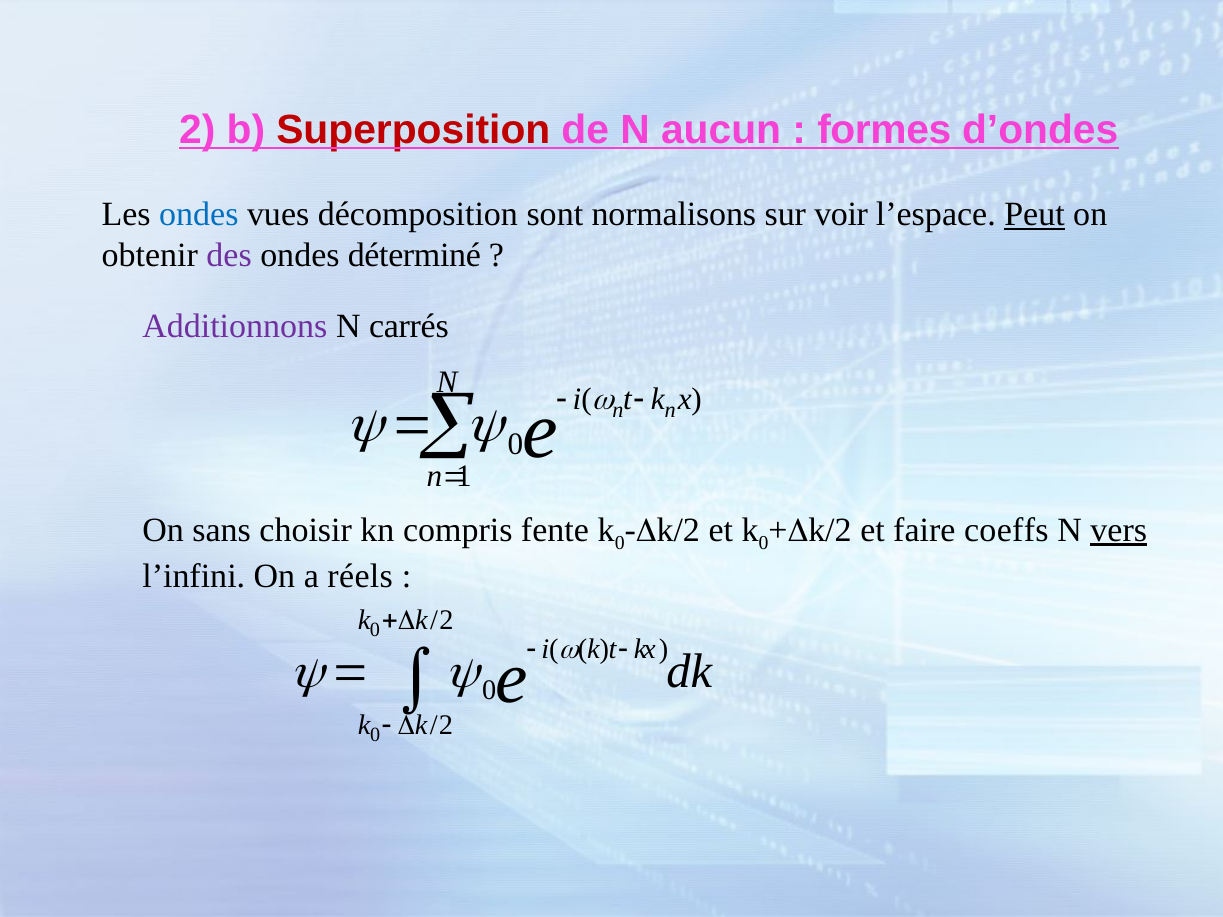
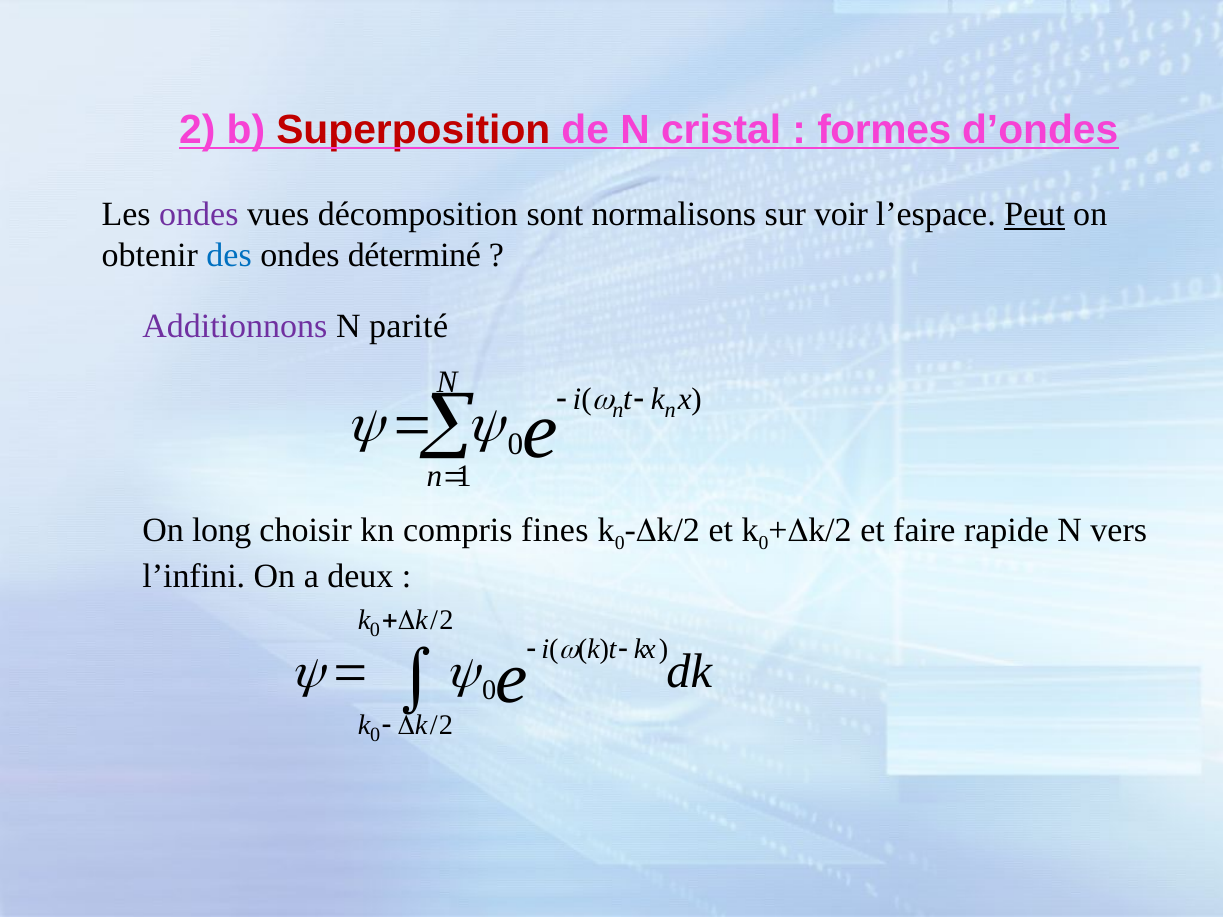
aucun: aucun -> cristal
ondes at (199, 214) colour: blue -> purple
des colour: purple -> blue
carrés: carrés -> parité
sans: sans -> long
fente: fente -> fines
coeffs: coeffs -> rapide
vers underline: present -> none
réels: réels -> deux
